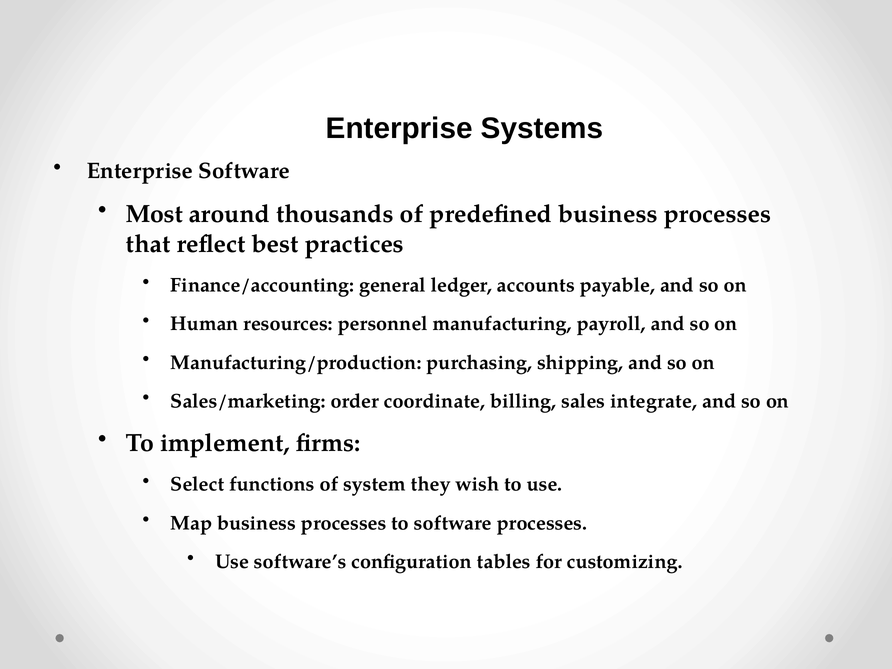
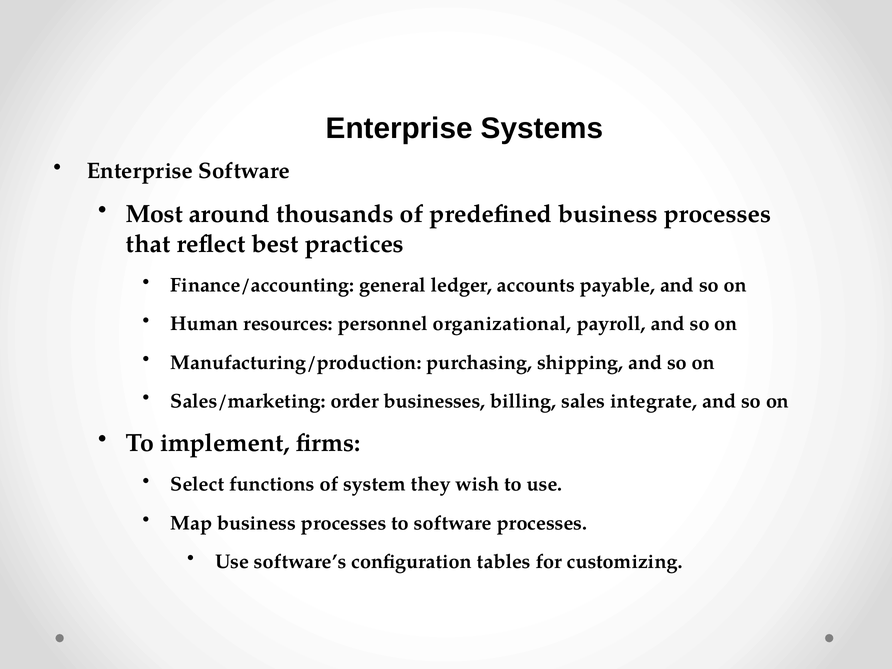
manufacturing: manufacturing -> organizational
coordinate: coordinate -> businesses
